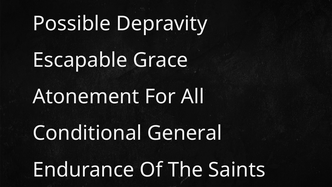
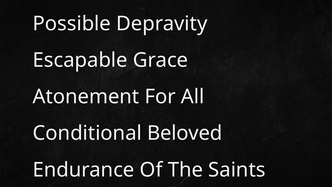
General: General -> Beloved
